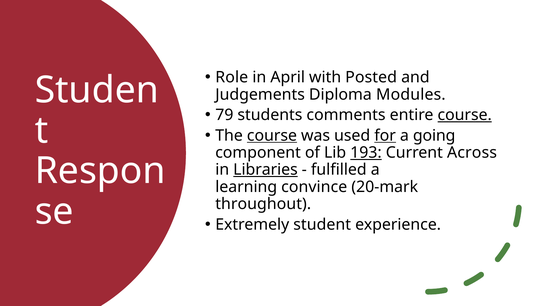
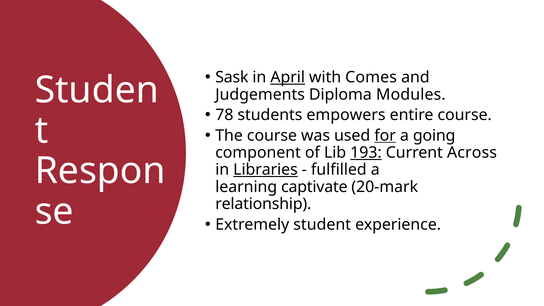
Role: Role -> Sask
April underline: none -> present
Posted: Posted -> Comes
79: 79 -> 78
comments: comments -> empowers
course at (465, 115) underline: present -> none
course at (272, 135) underline: present -> none
convince: convince -> captivate
throughout: throughout -> relationship
